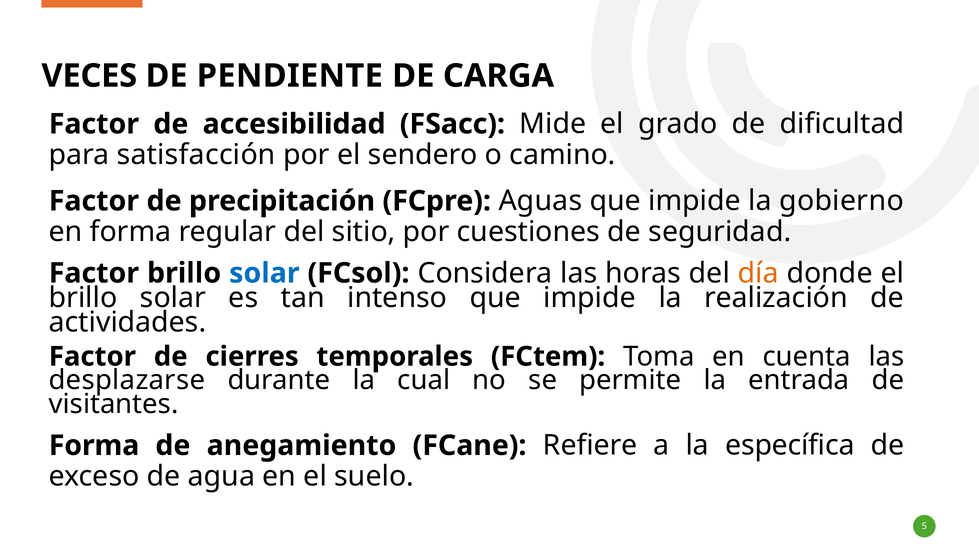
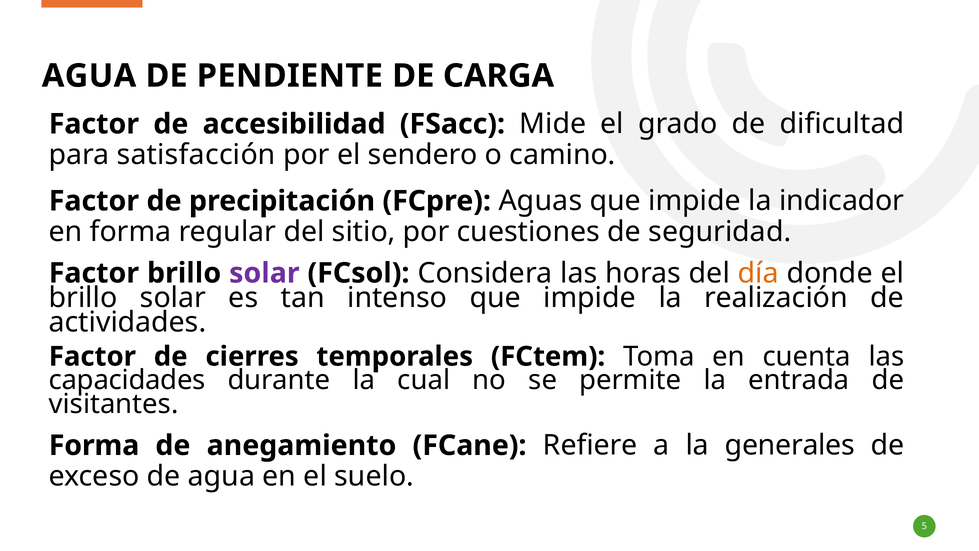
VECES at (89, 76): VECES -> AGUA
gobierno: gobierno -> indicador
solar at (264, 273) colour: blue -> purple
desplazarse: desplazarse -> capacidades
específica: específica -> generales
